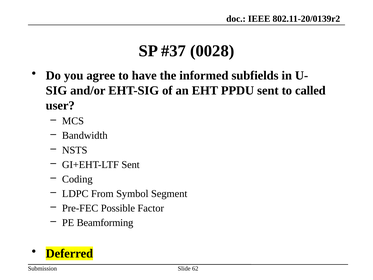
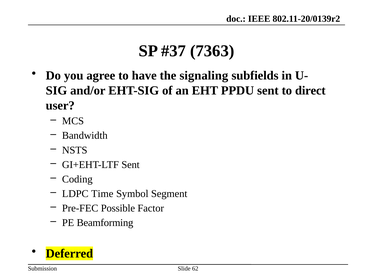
0028: 0028 -> 7363
informed: informed -> signaling
called: called -> direct
From: From -> Time
